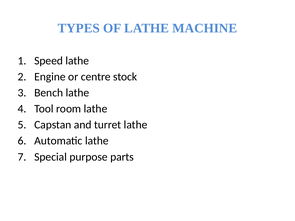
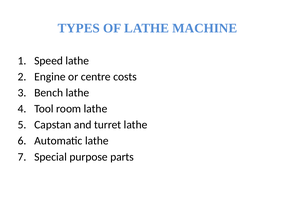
stock: stock -> costs
